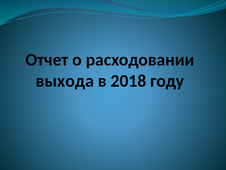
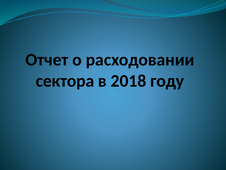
выхода: выхода -> сектора
